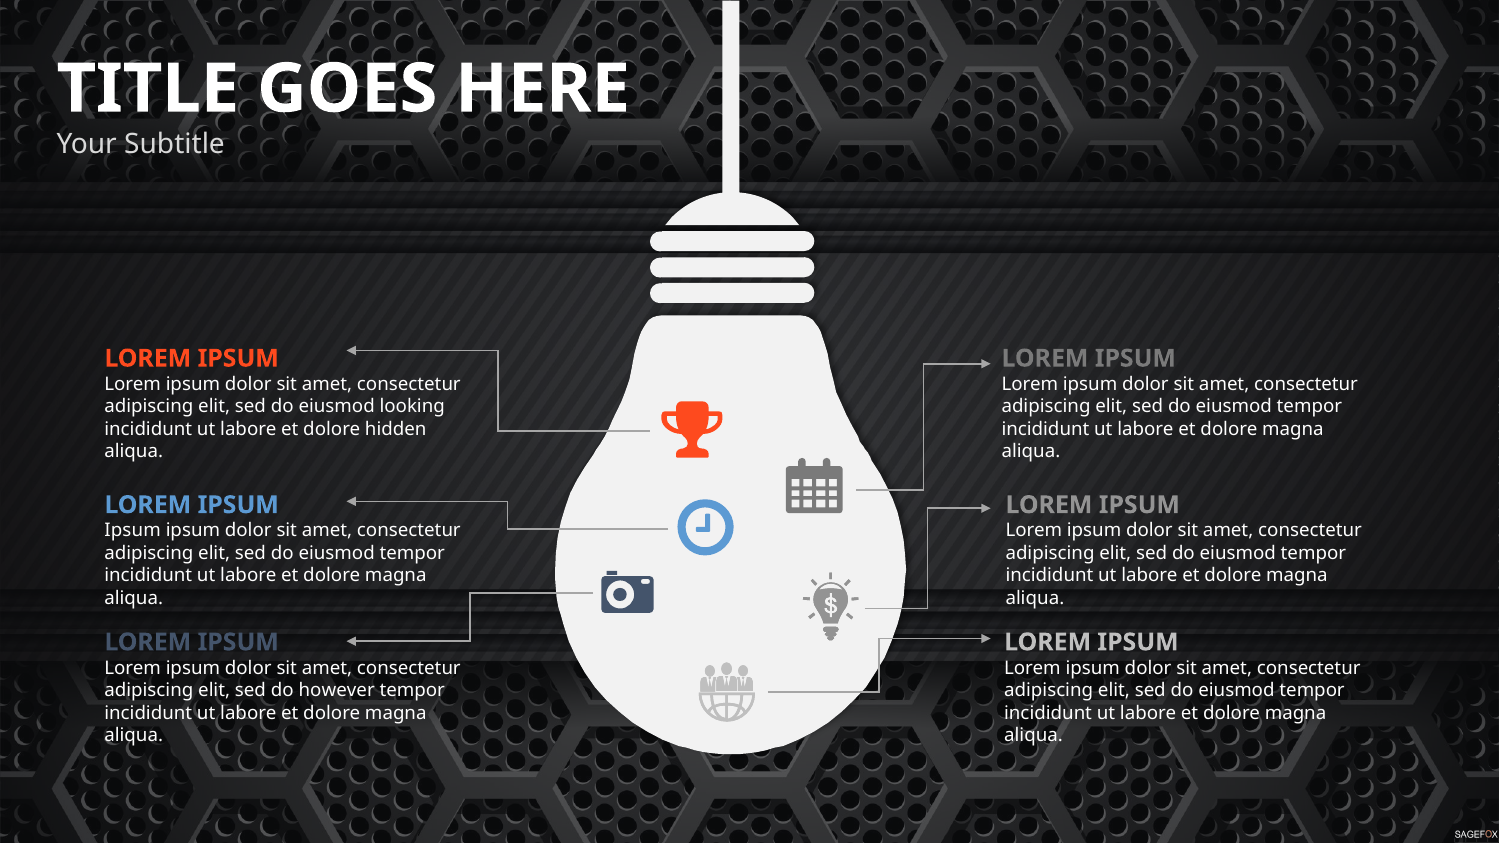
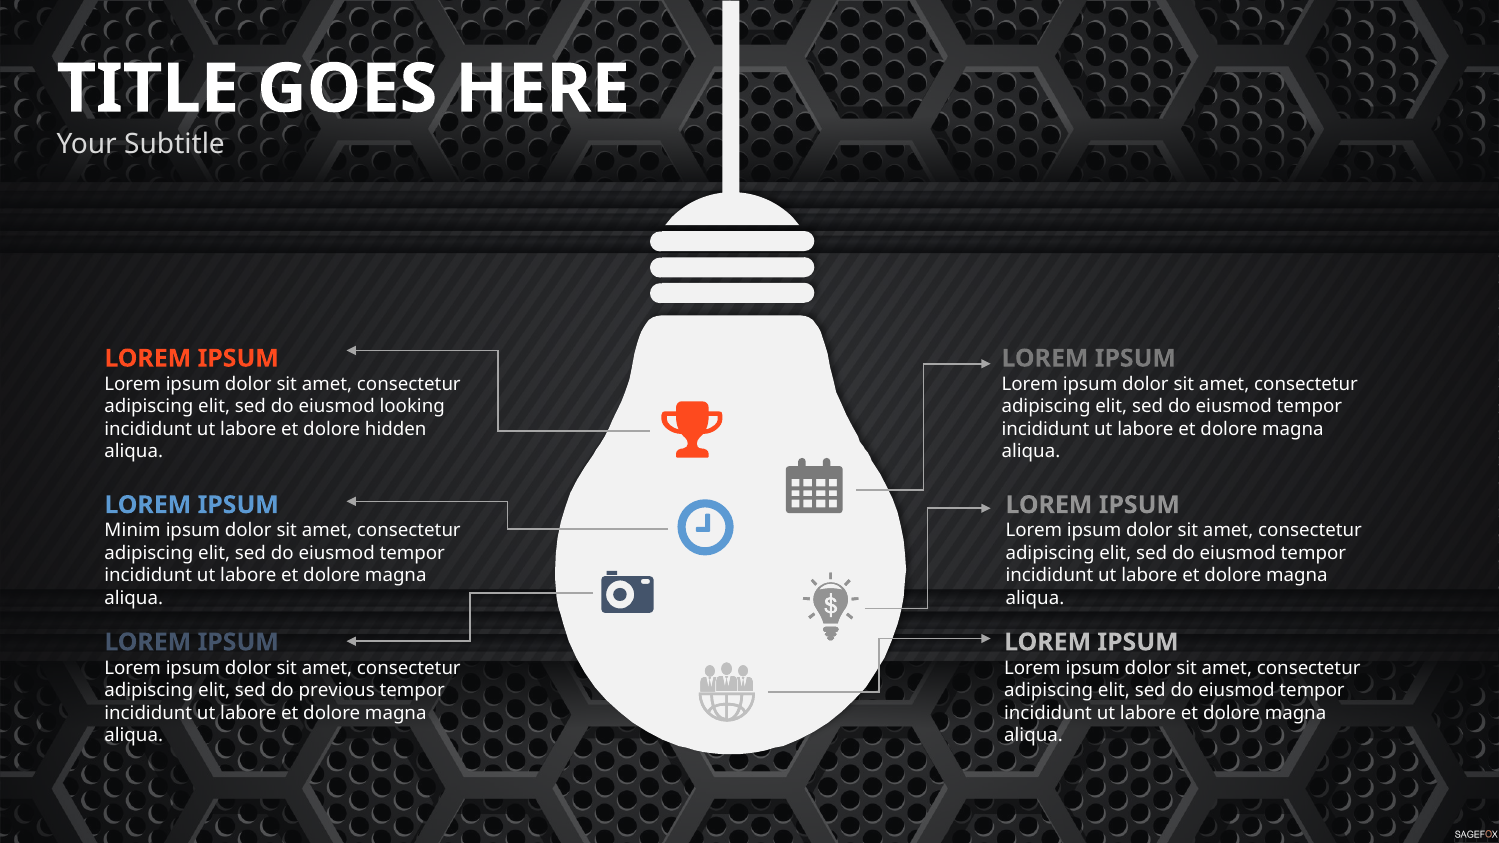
Ipsum at (133, 531): Ipsum -> Minim
however: however -> previous
